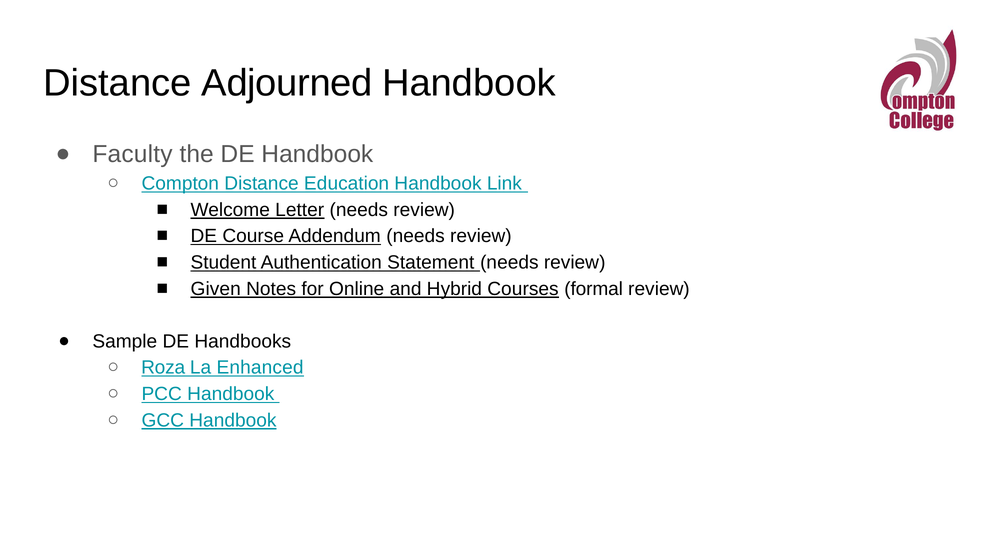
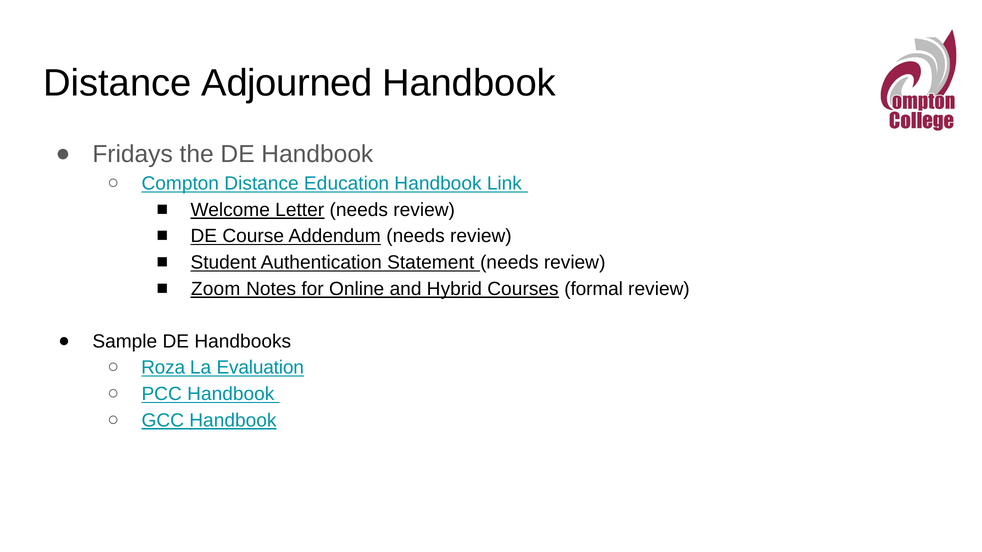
Faculty: Faculty -> Fridays
Given: Given -> Zoom
Enhanced: Enhanced -> Evaluation
